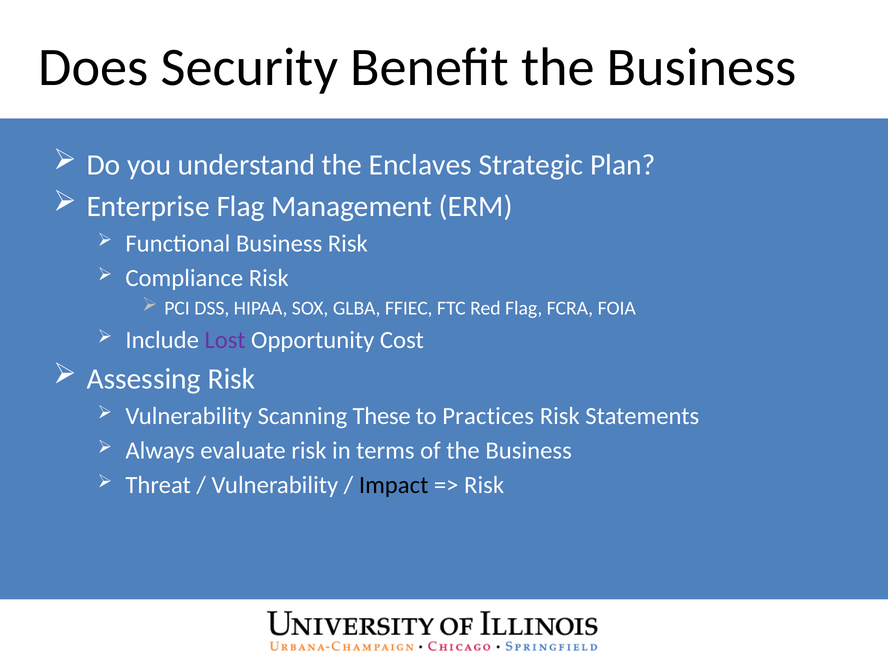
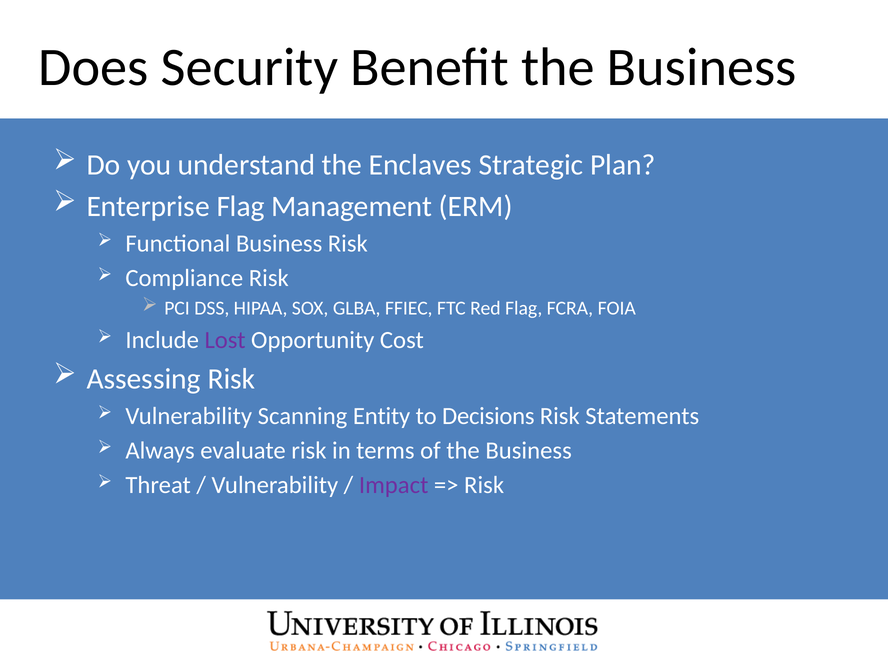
These: These -> Entity
Practices: Practices -> Decisions
Impact colour: black -> purple
